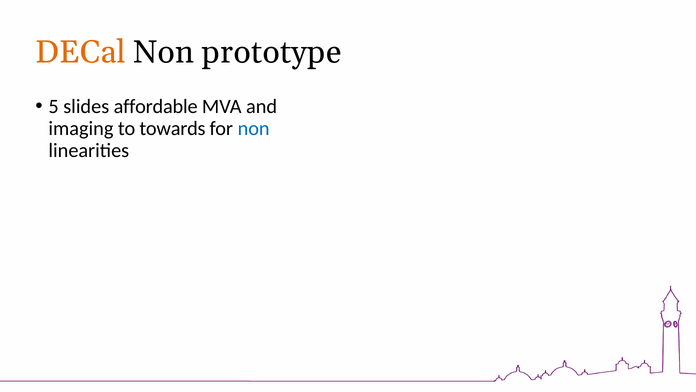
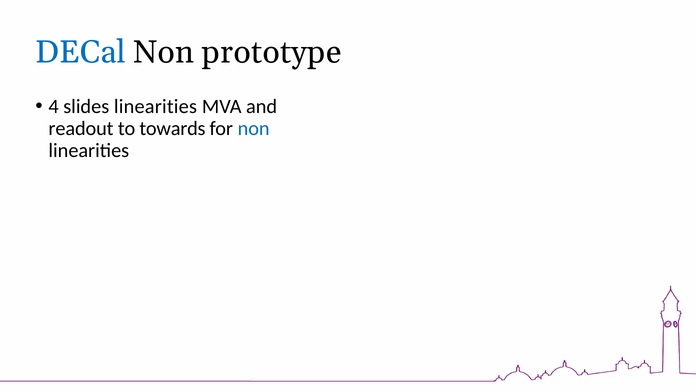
DECal colour: orange -> blue
5: 5 -> 4
slides affordable: affordable -> linearities
imaging: imaging -> readout
